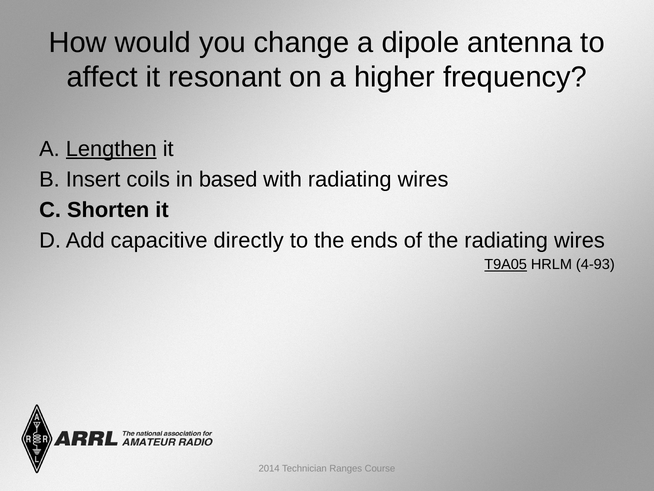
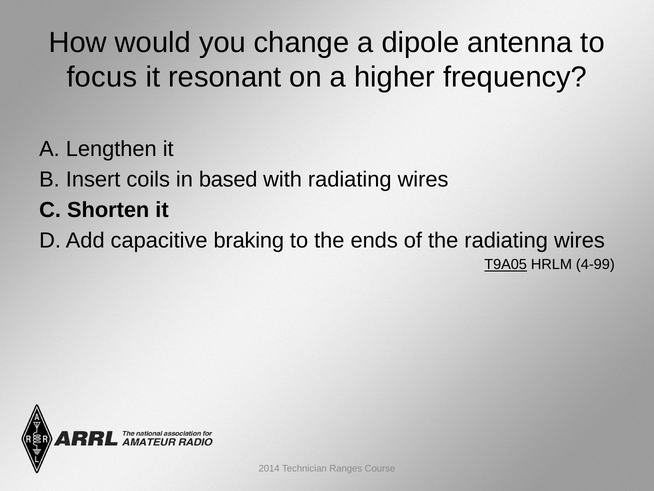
affect: affect -> focus
Lengthen underline: present -> none
directly: directly -> braking
4-93: 4-93 -> 4-99
